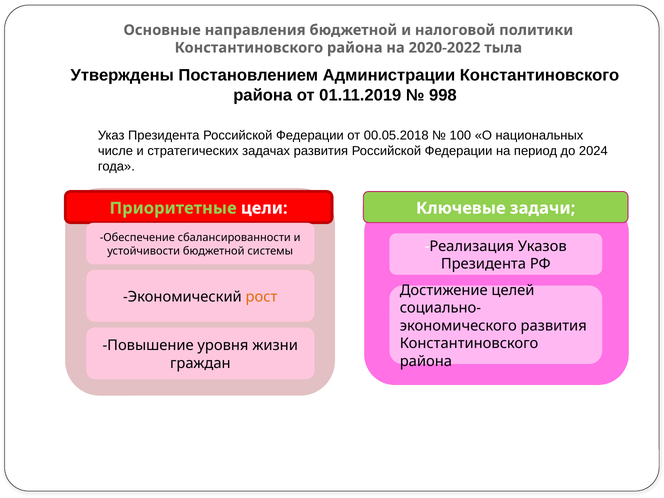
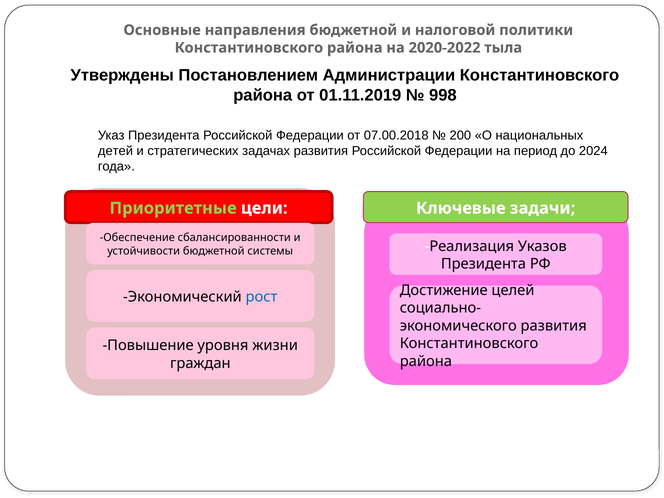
00.05.2018: 00.05.2018 -> 07.00.2018
100: 100 -> 200
числе: числе -> детей
рост colour: orange -> blue
